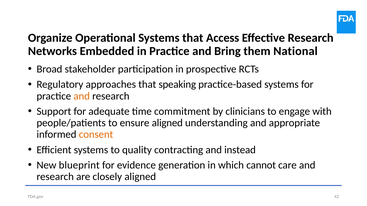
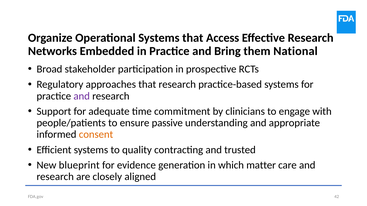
that speaking: speaking -> research
and at (82, 96) colour: orange -> purple
ensure aligned: aligned -> passive
instead: instead -> trusted
cannot: cannot -> matter
